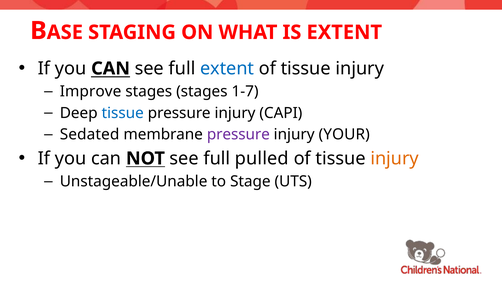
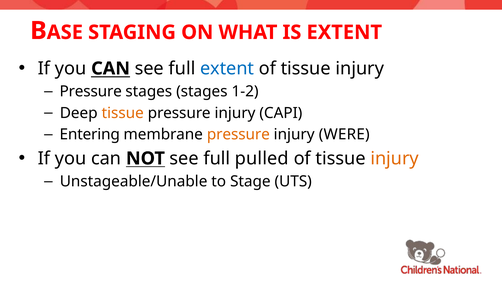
Improve at (91, 91): Improve -> Pressure
1-7: 1-7 -> 1-2
tissue at (123, 113) colour: blue -> orange
Sedated: Sedated -> Entering
pressure at (238, 134) colour: purple -> orange
YOUR: YOUR -> WERE
